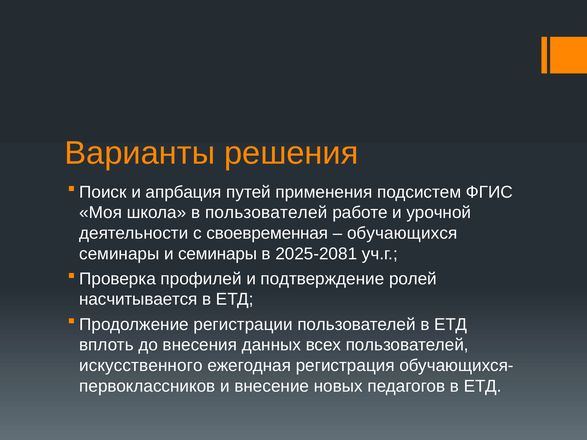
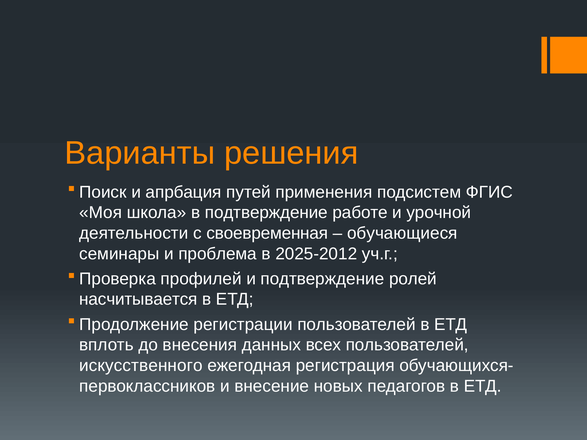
в пользователей: пользователей -> подтверждение
обучающихся: обучающихся -> обучающиеся
и семинары: семинары -> проблема
2025-2081: 2025-2081 -> 2025-2012
